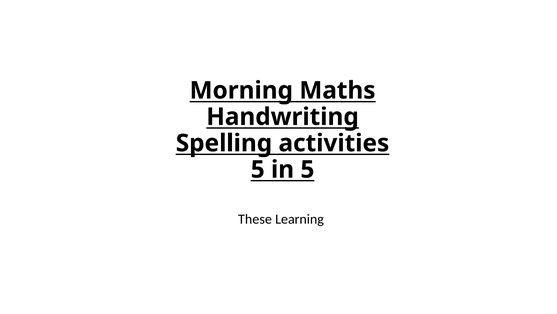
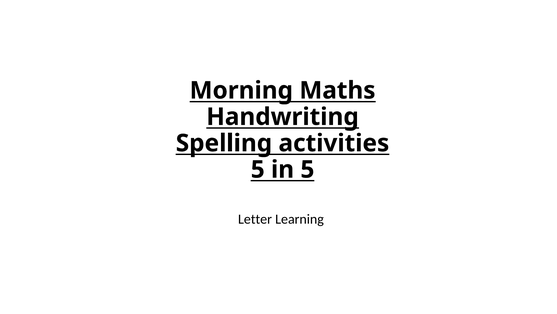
These: These -> Letter
